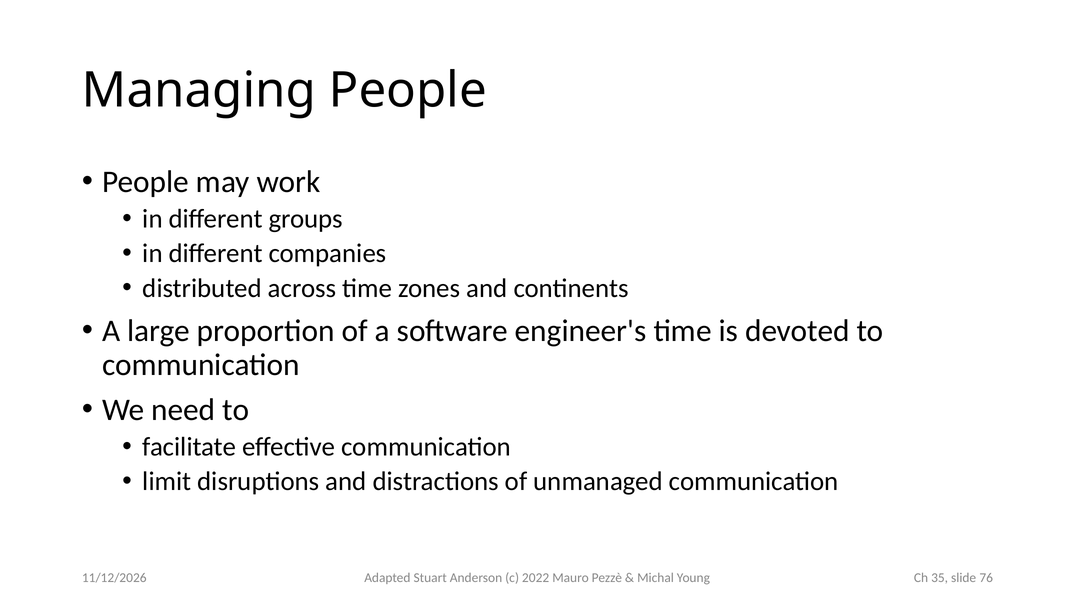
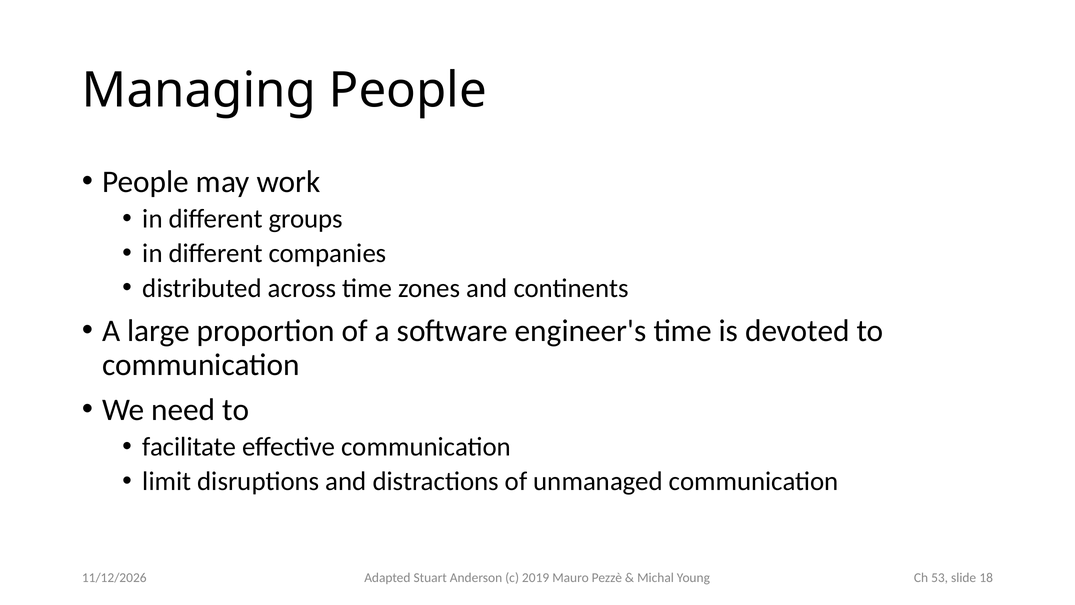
2022: 2022 -> 2019
35: 35 -> 53
76: 76 -> 18
